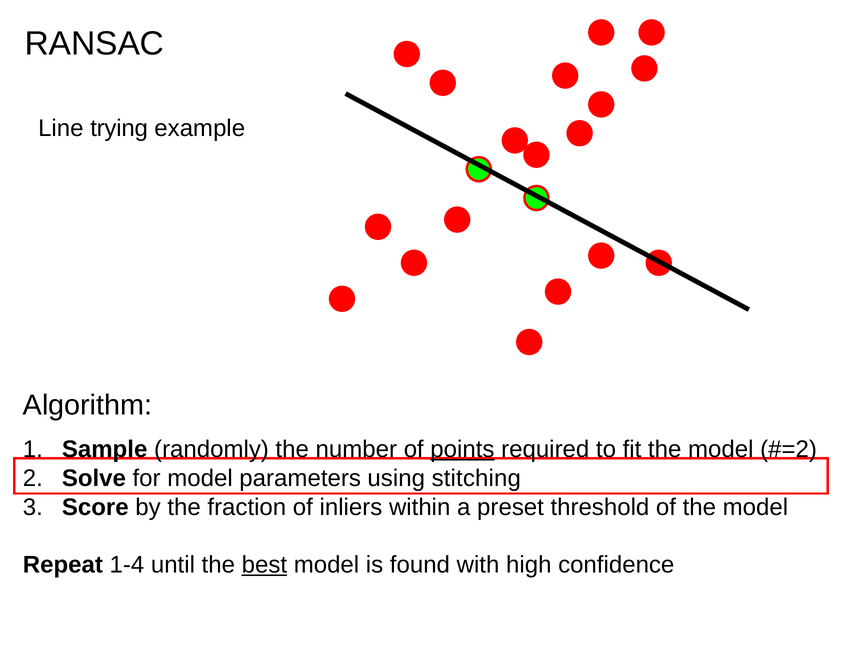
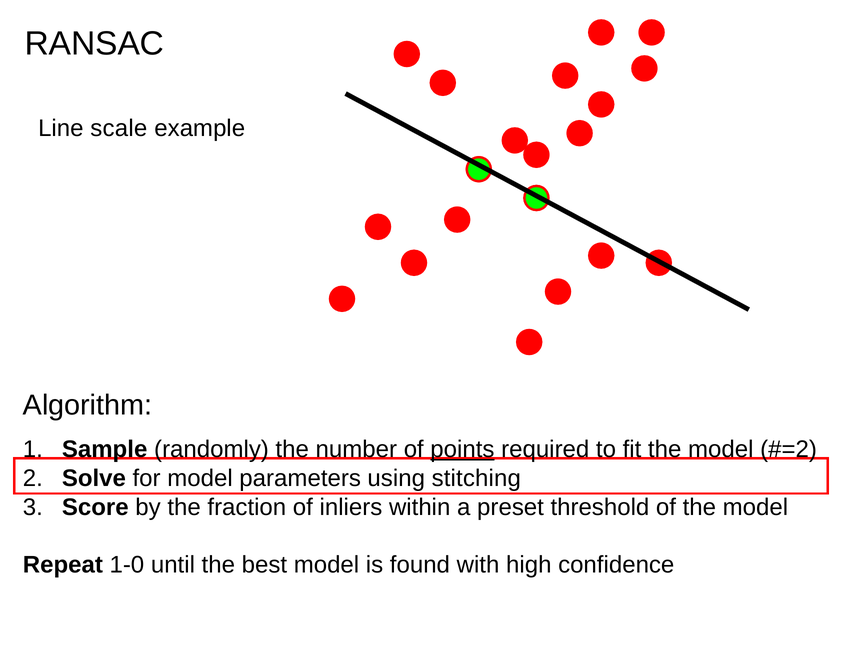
trying: trying -> scale
1-4: 1-4 -> 1-0
best underline: present -> none
